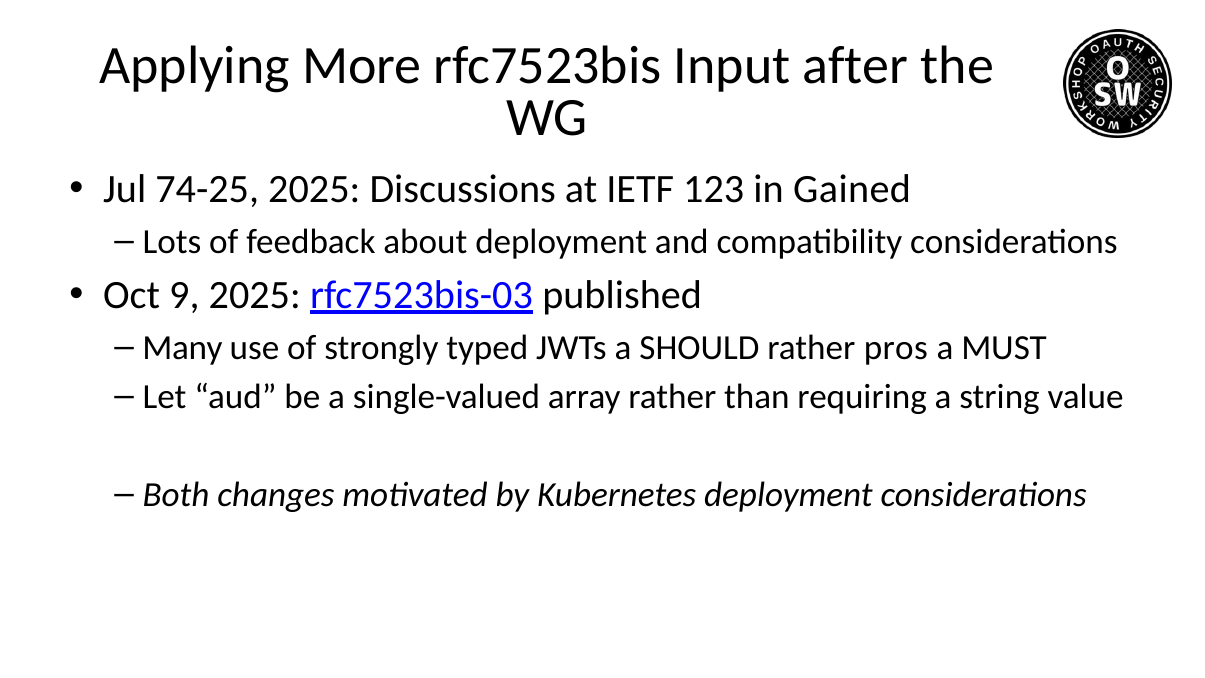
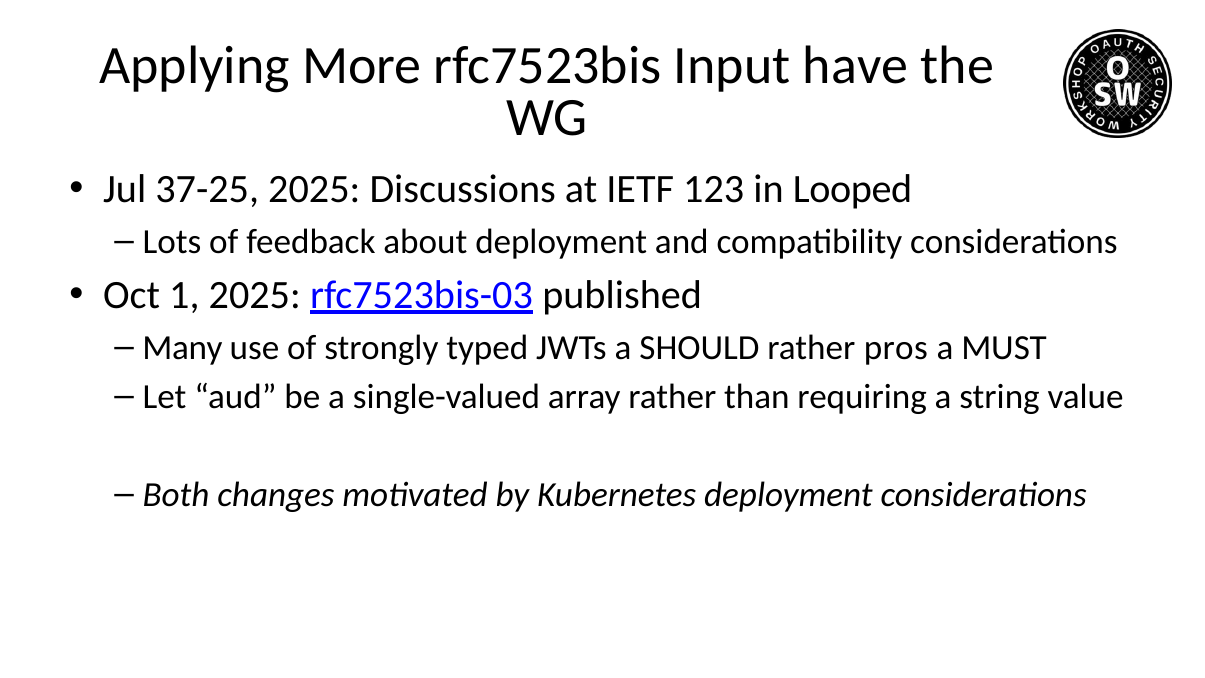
after: after -> have
74-25: 74-25 -> 37-25
Gained: Gained -> Looped
9: 9 -> 1
